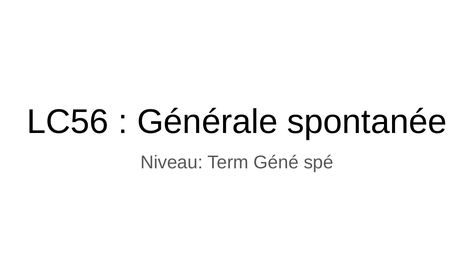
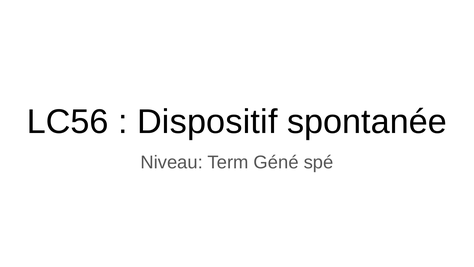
Générale: Générale -> Dispositif
